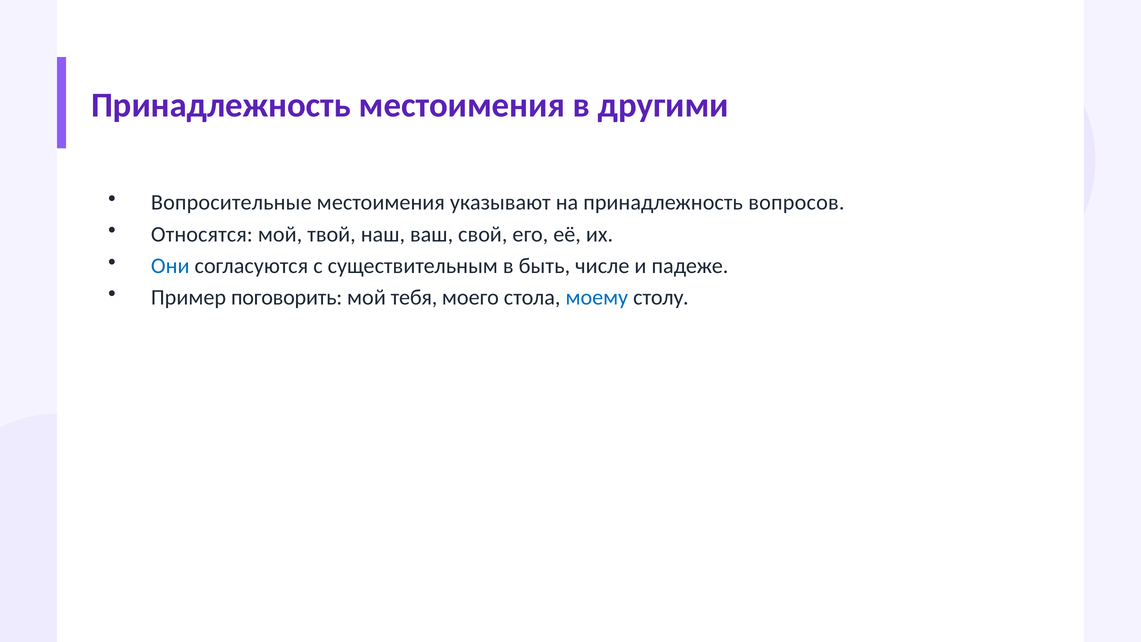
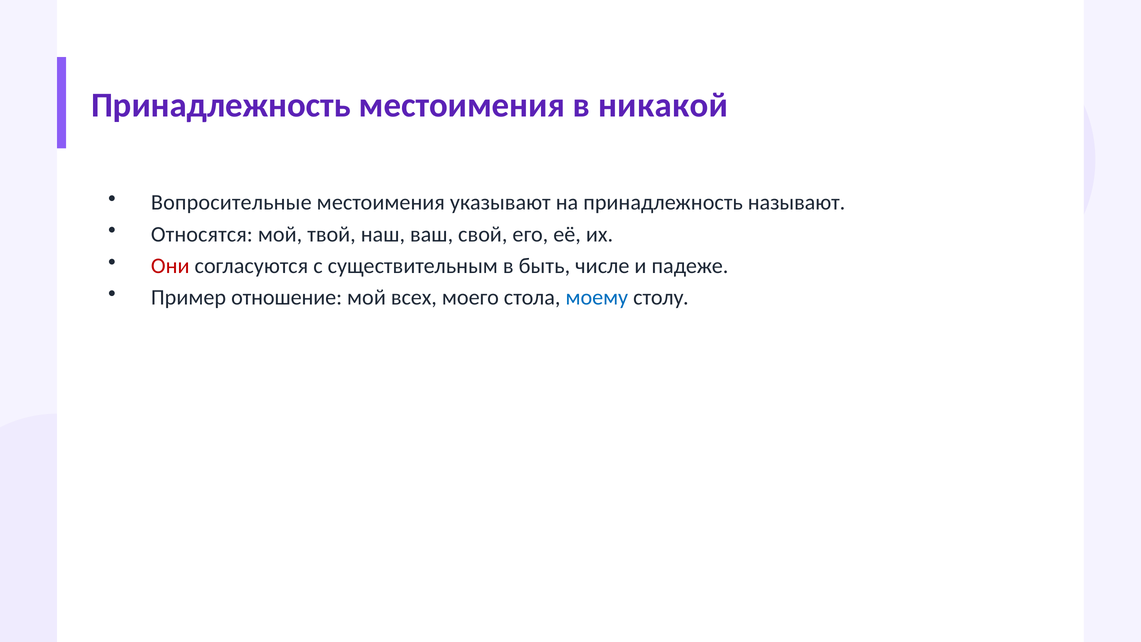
другими: другими -> никакой
вопросов: вопросов -> называют
Они colour: blue -> red
поговорить: поговорить -> отношение
тебя: тебя -> всех
